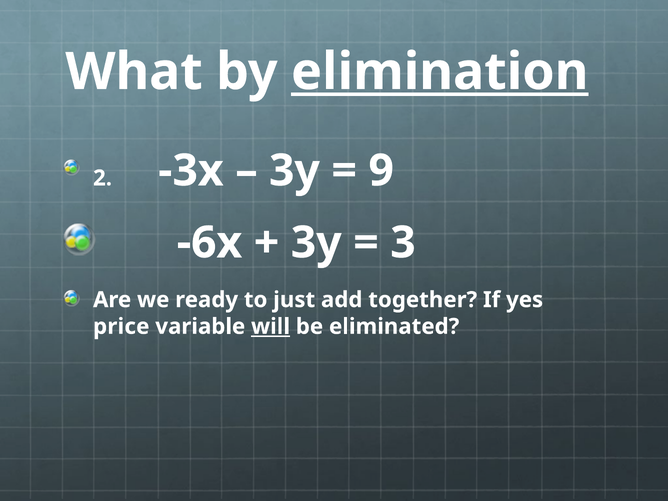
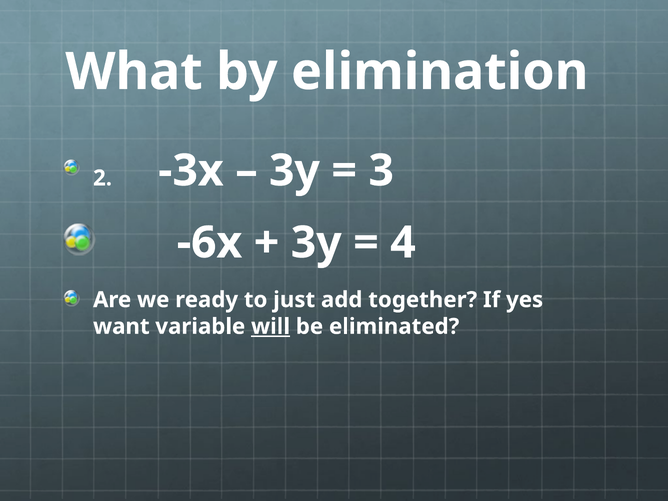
elimination underline: present -> none
9: 9 -> 3
3: 3 -> 4
price: price -> want
